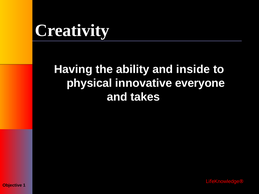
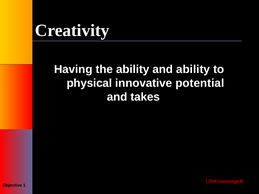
and inside: inside -> ability
everyone: everyone -> potential
